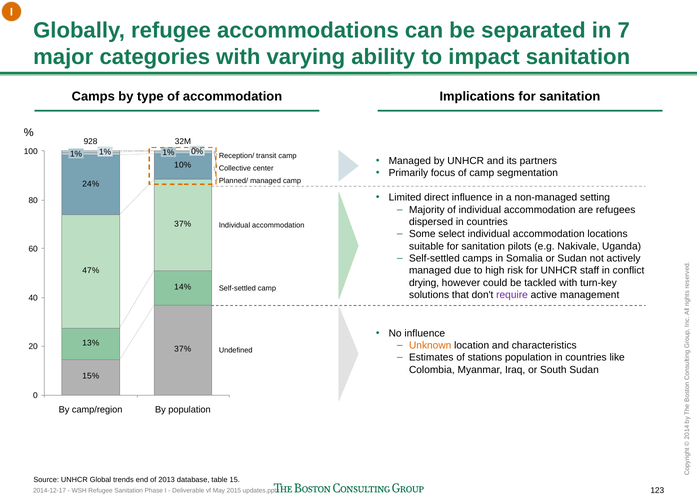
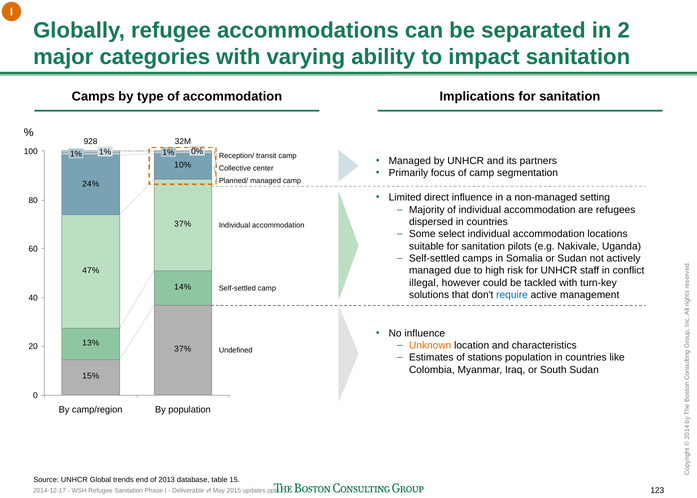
in 7: 7 -> 2
drying: drying -> illegal
require colour: purple -> blue
